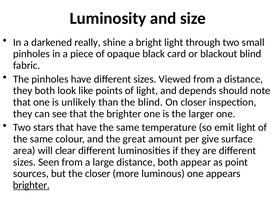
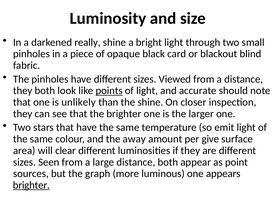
points underline: none -> present
depends: depends -> accurate
the blind: blind -> shine
great: great -> away
the closer: closer -> graph
